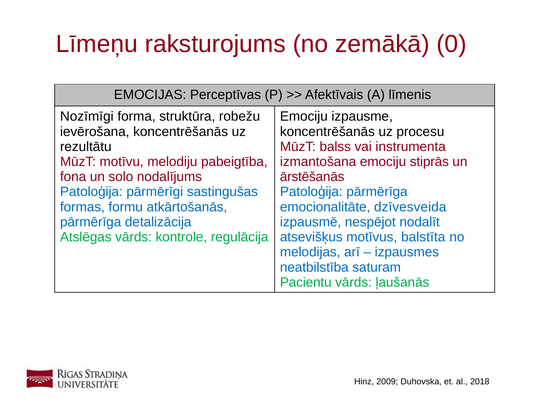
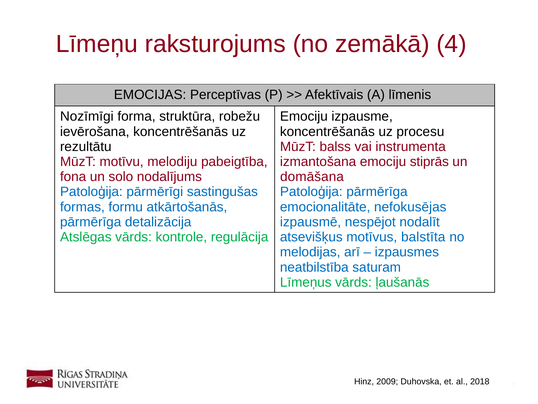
0: 0 -> 4
ārstēšanās: ārstēšanās -> domāšana
dzīvesveida: dzīvesveida -> nefokusējas
Pacientu: Pacientu -> Līmeņus
